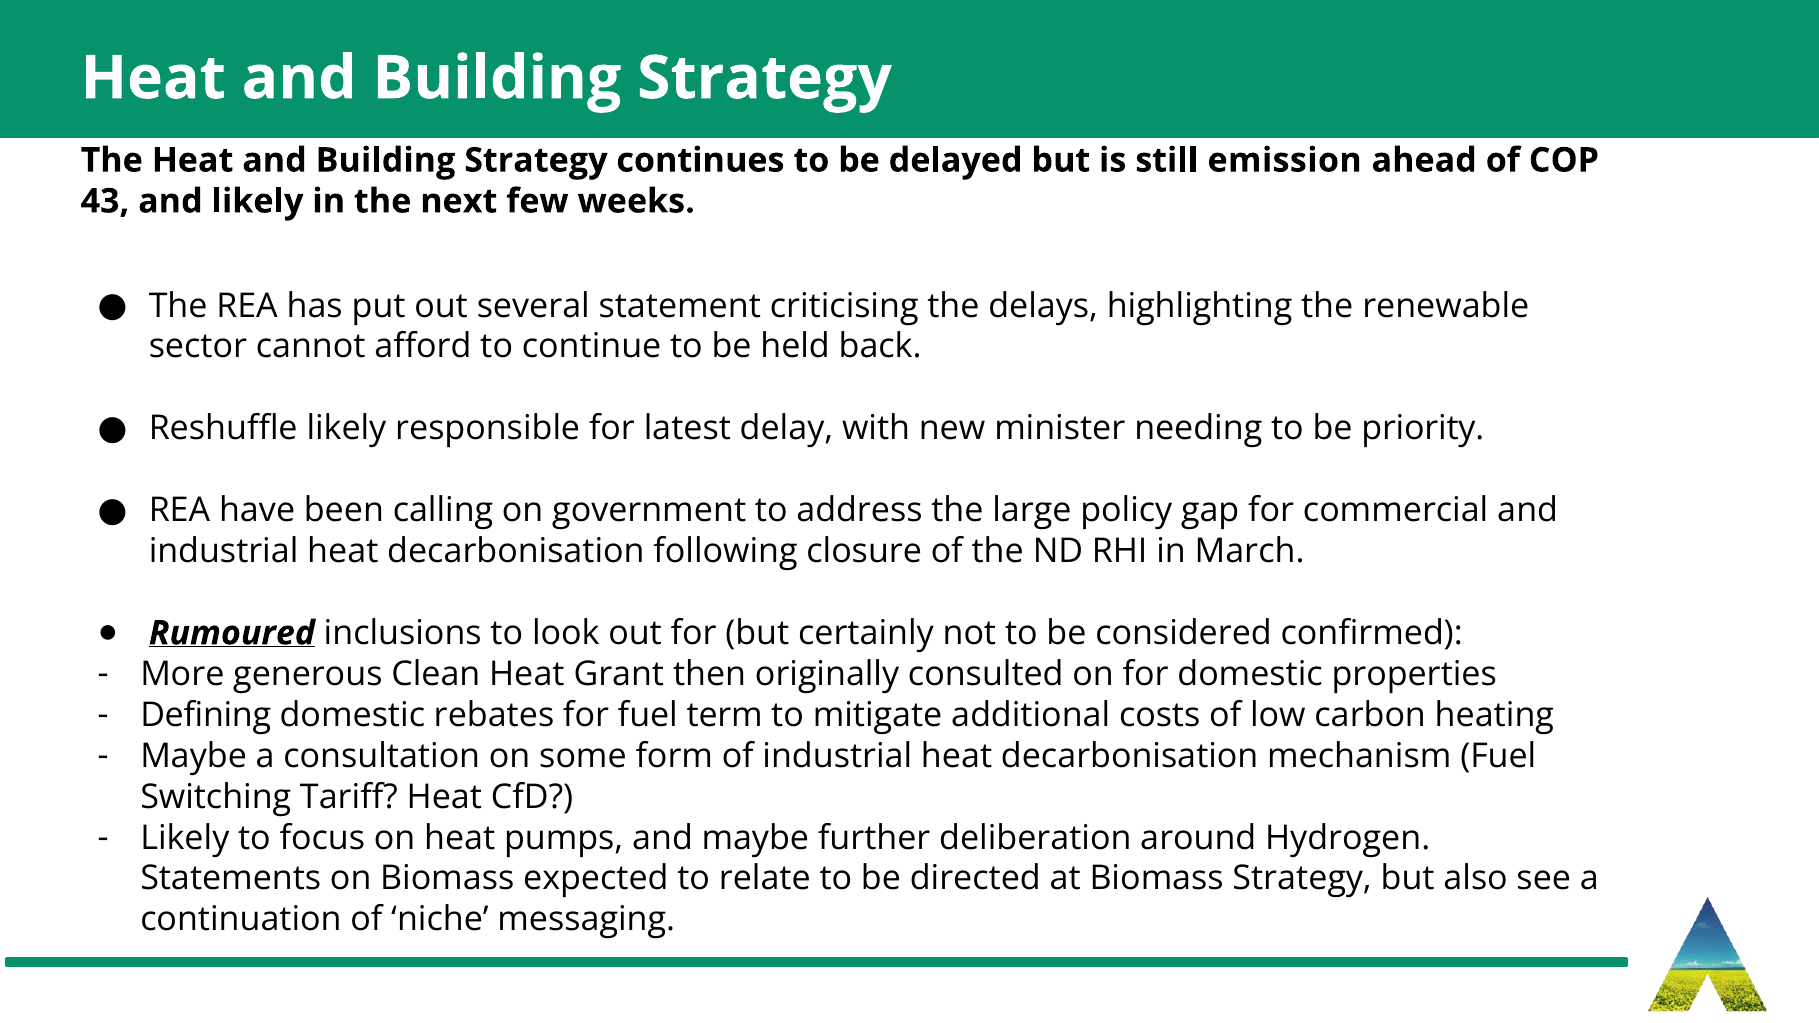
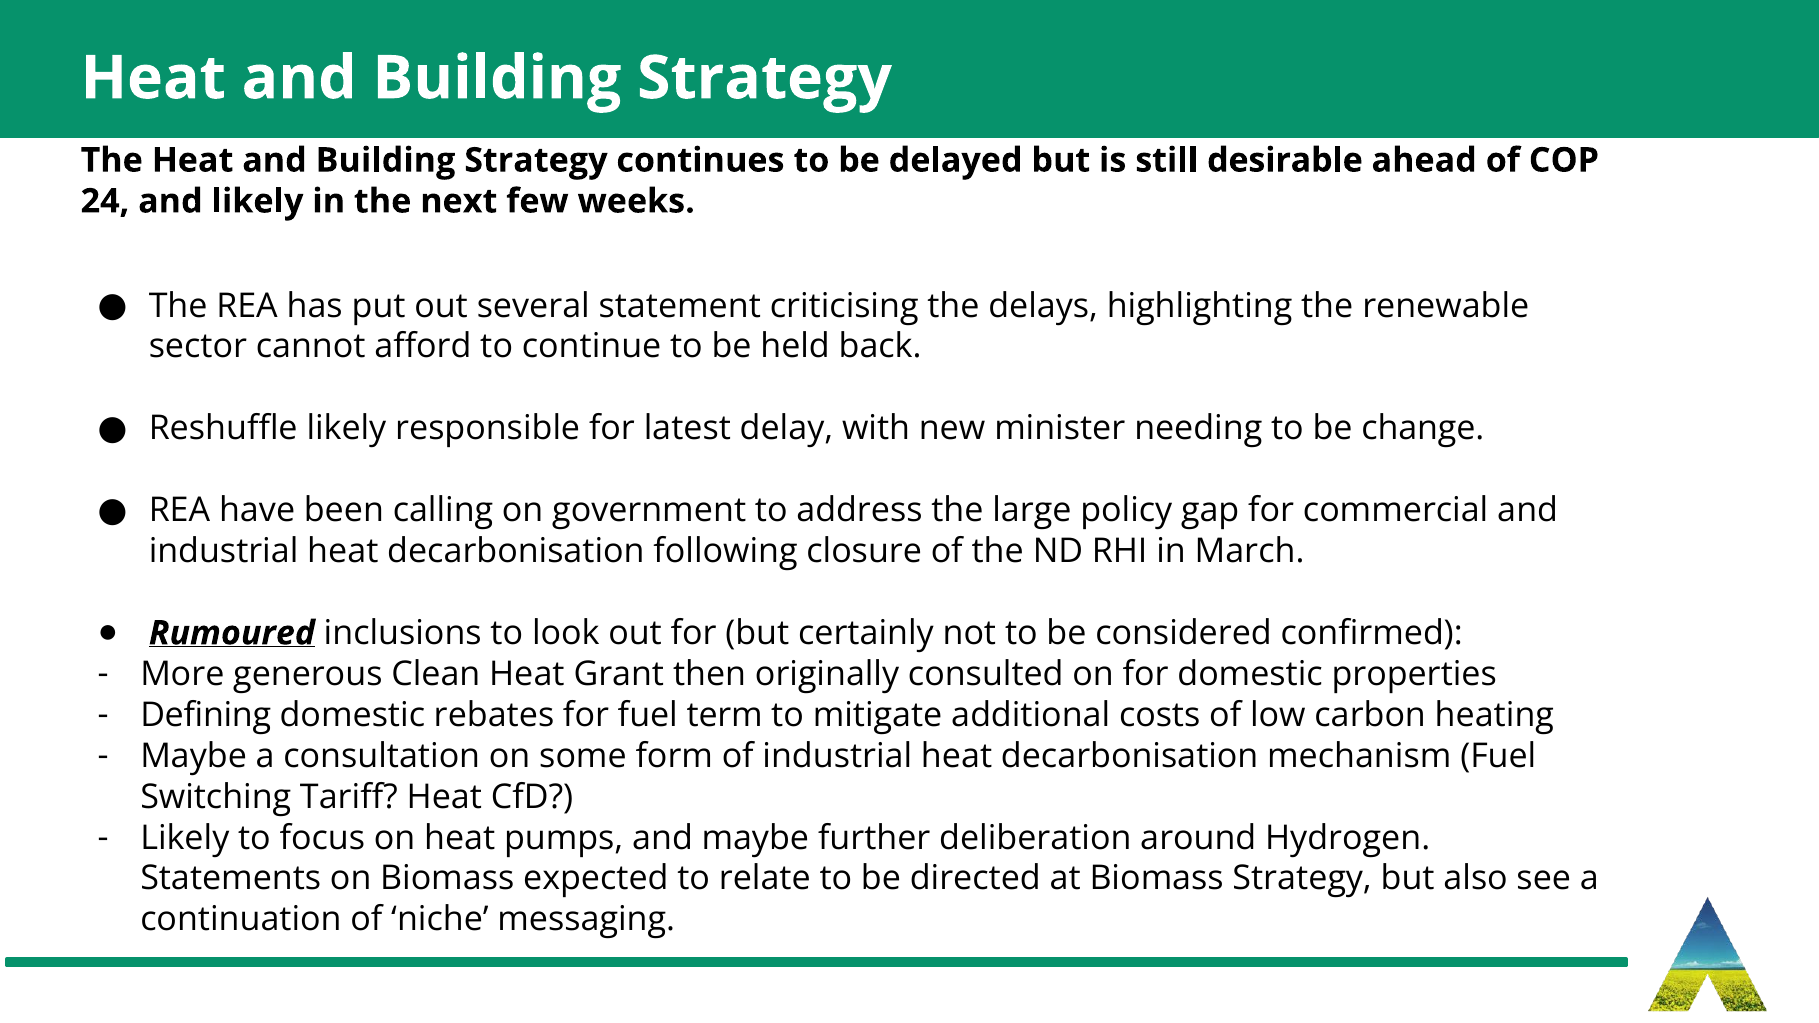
emission: emission -> desirable
43: 43 -> 24
priority: priority -> change
